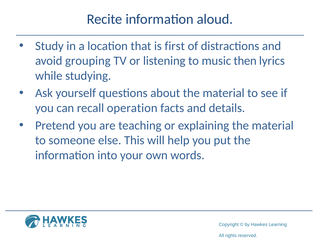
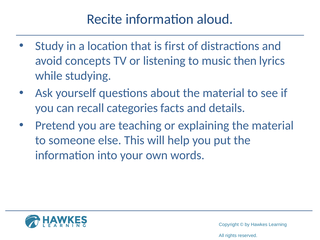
grouping: grouping -> concepts
operation: operation -> categories
